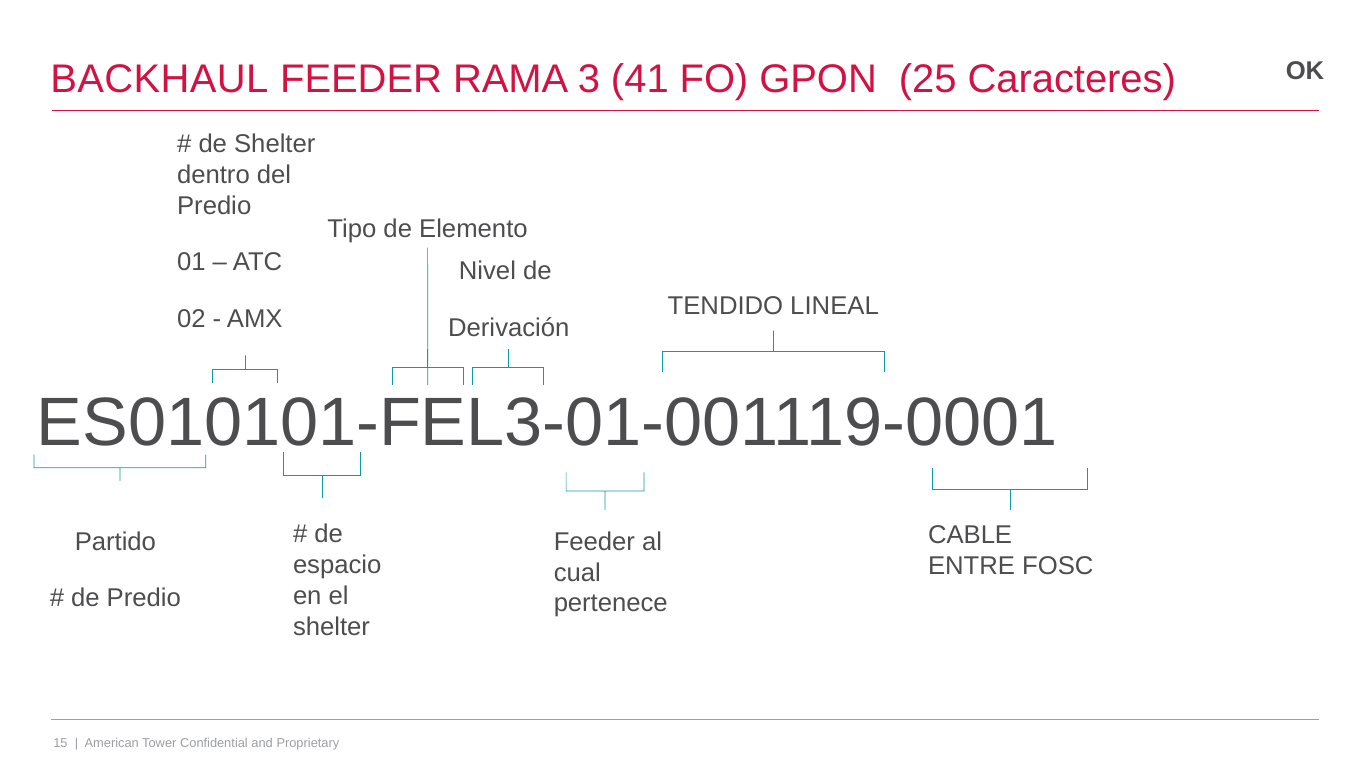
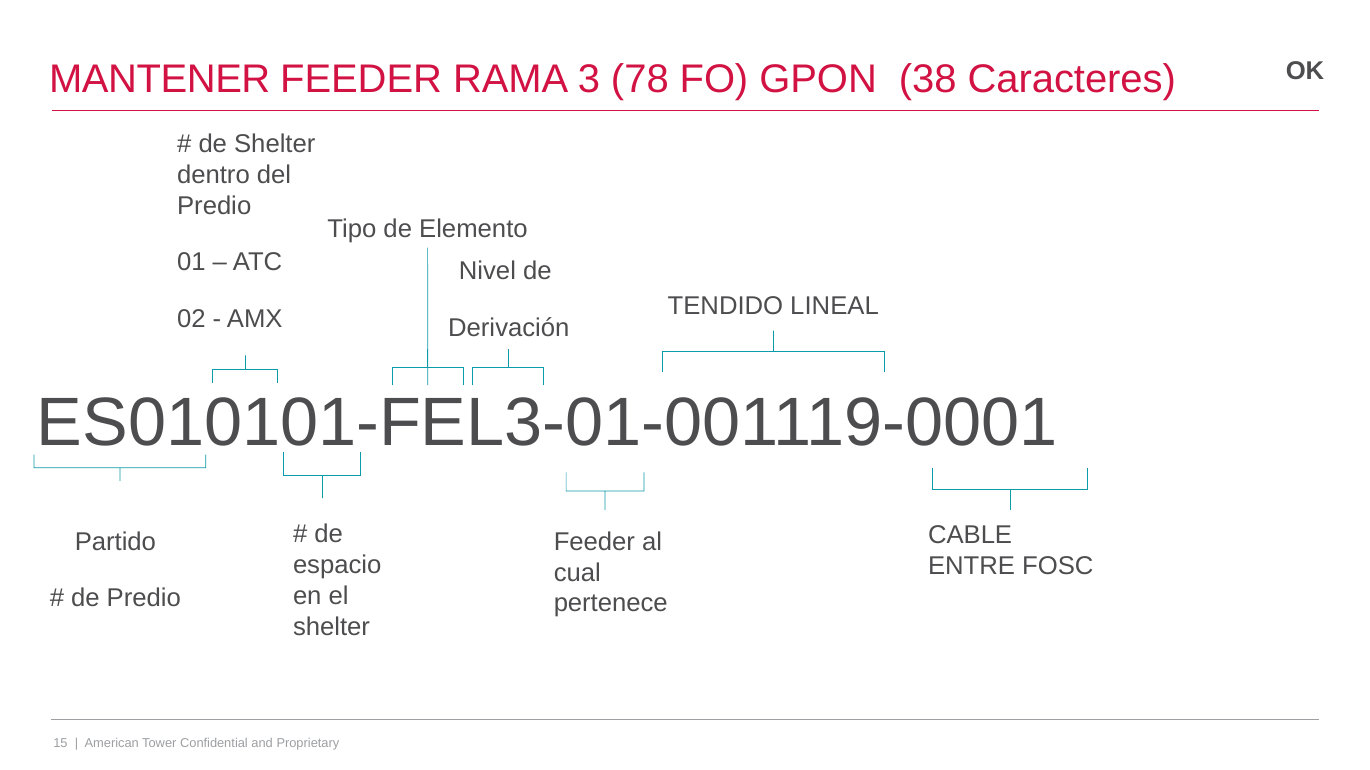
BACKHAUL: BACKHAUL -> MANTENER
41: 41 -> 78
25: 25 -> 38
